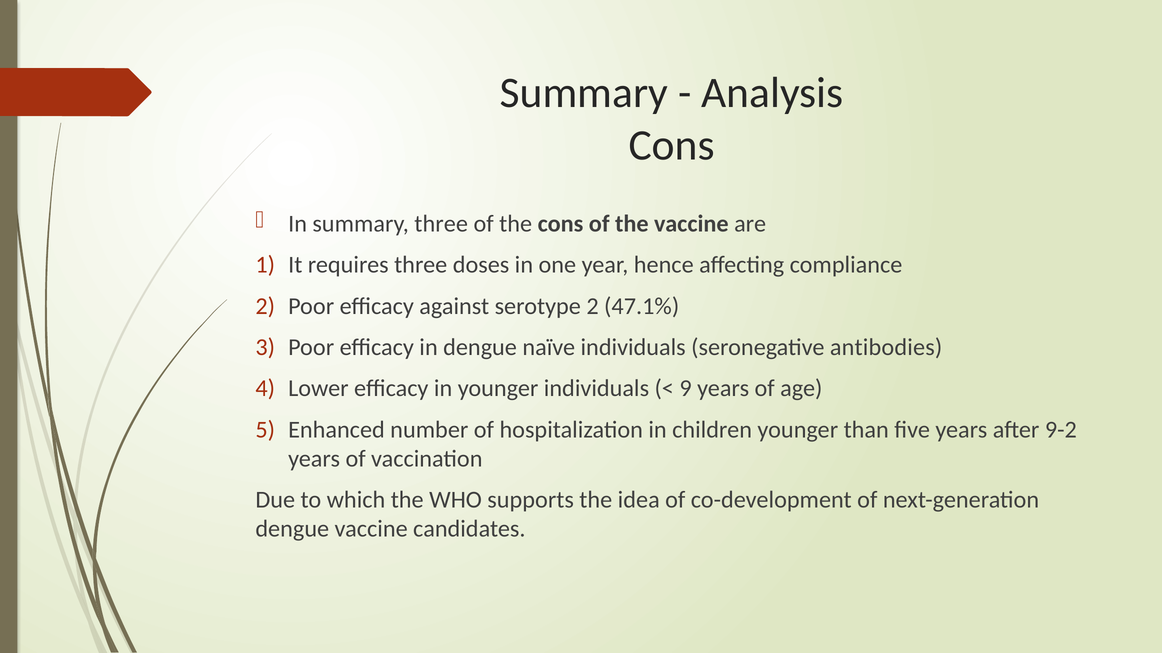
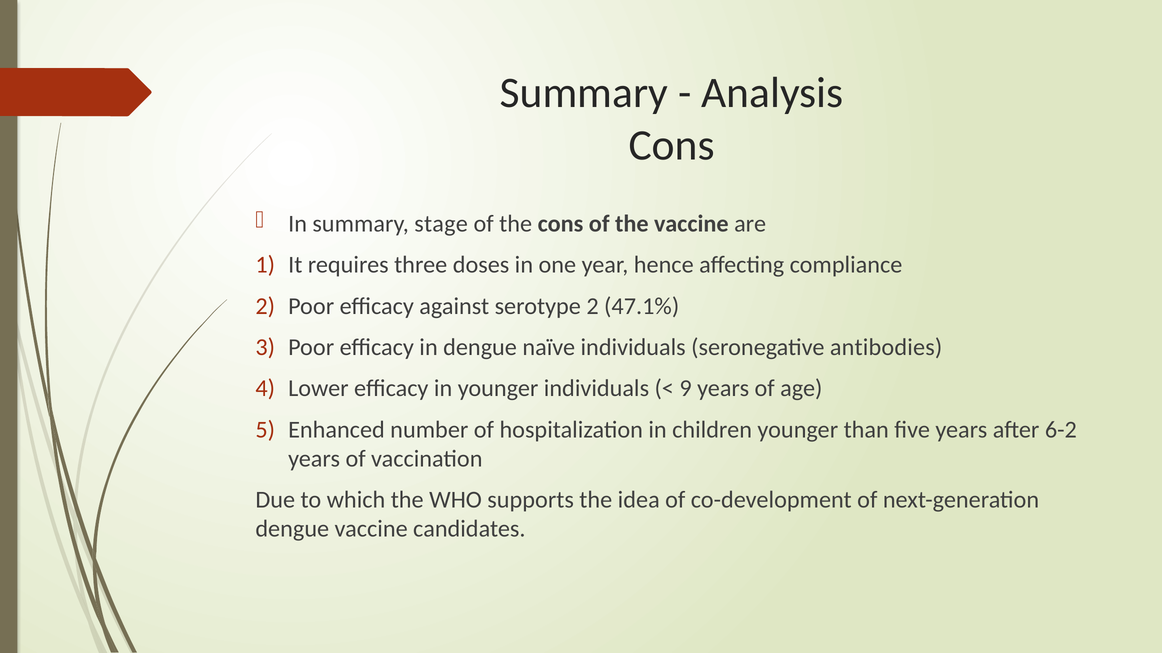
summary three: three -> stage
9-2: 9-2 -> 6-2
